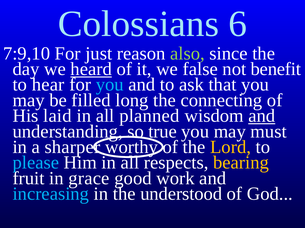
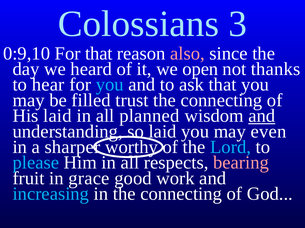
6: 6 -> 3
7:9,10: 7:9,10 -> 0:9,10
For just: just -> that
also colour: light green -> pink
heard underline: present -> none
false: false -> open
benefit: benefit -> thanks
long: long -> trust
true at (163, 132): true -> laid
must: must -> even
Lord colour: yellow -> light blue
bearing colour: yellow -> pink
in the understood: understood -> connecting
